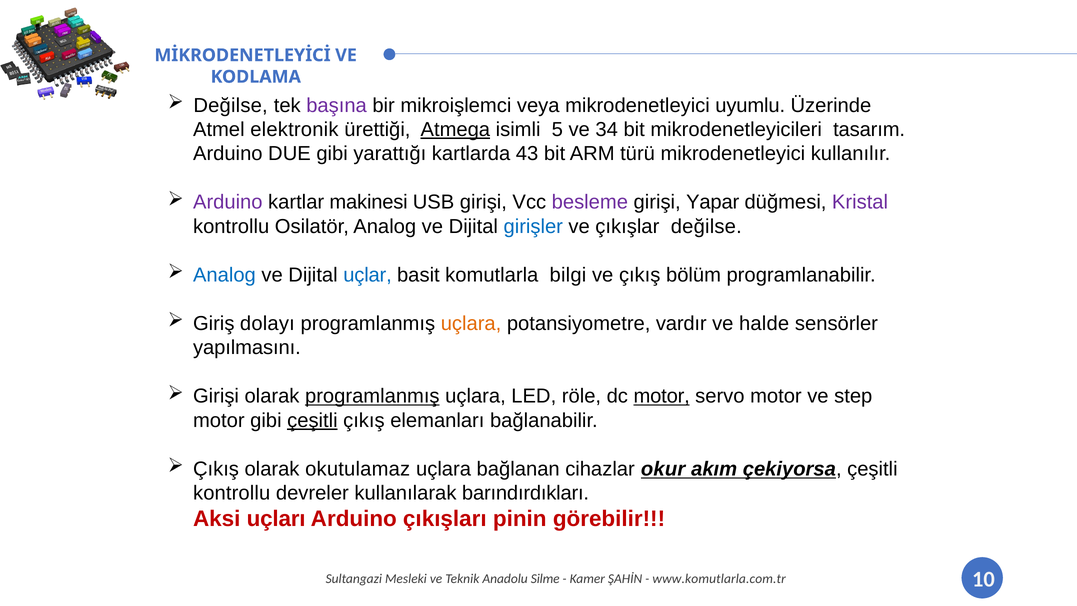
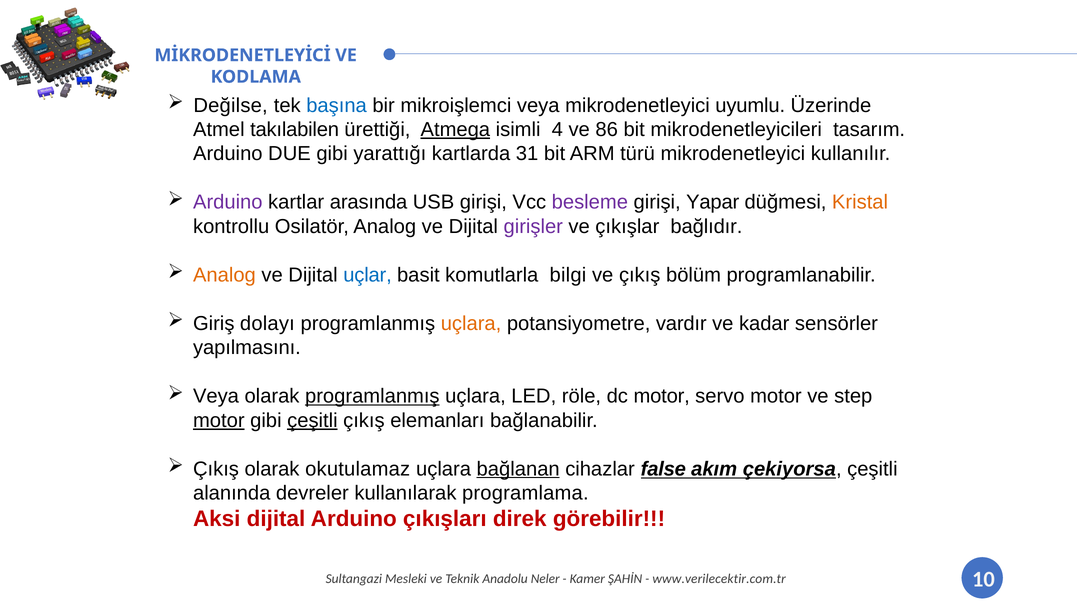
başına colour: purple -> blue
elektronik: elektronik -> takılabilen
5: 5 -> 4
34: 34 -> 86
43: 43 -> 31
makinesi: makinesi -> arasında
Kristal colour: purple -> orange
girişler colour: blue -> purple
çıkışlar değilse: değilse -> bağlıdır
Analog at (224, 275) colour: blue -> orange
halde: halde -> kadar
Girişi at (216, 396): Girişi -> Veya
motor at (662, 396) underline: present -> none
motor at (219, 420) underline: none -> present
bağlanan underline: none -> present
okur: okur -> false
kontrollu at (232, 493): kontrollu -> alanında
barındırdıkları: barındırdıkları -> programlama
Aksi uçları: uçları -> dijital
pinin: pinin -> direk
Silme: Silme -> Neler
www.komutlarla.com.tr: www.komutlarla.com.tr -> www.verilecektir.com.tr
